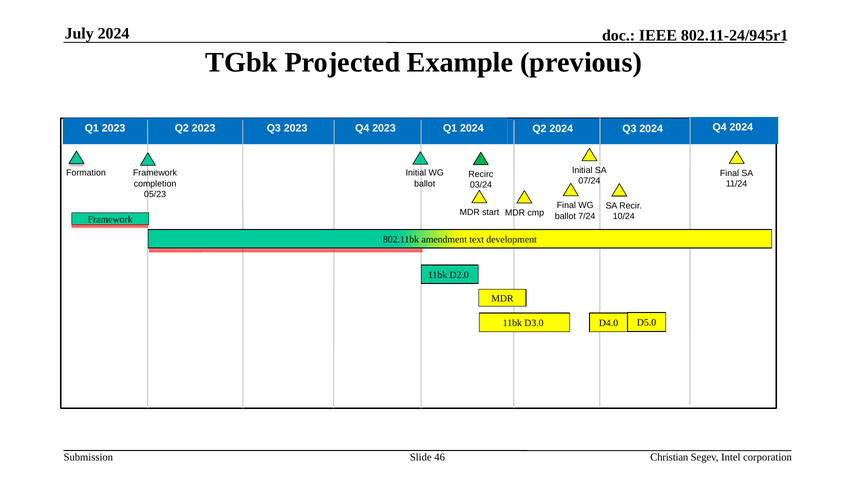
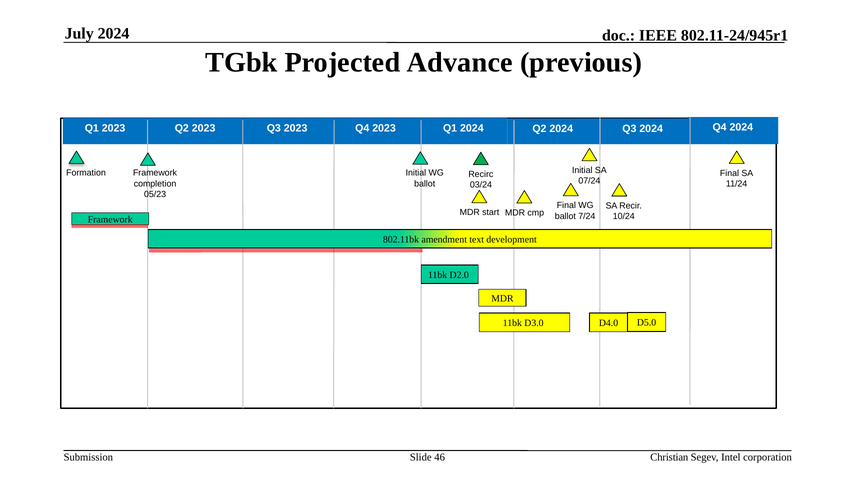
Example: Example -> Advance
